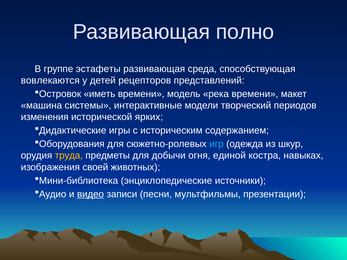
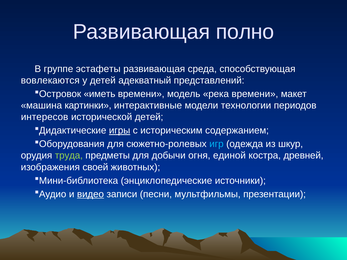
рецепторов: рецепторов -> адекватный
системы: системы -> картинки
творческий: творческий -> технологии
изменения: изменения -> интересов
исторической ярких: ярких -> детей
игры underline: none -> present
труда colour: yellow -> light green
навыках: навыках -> древней
